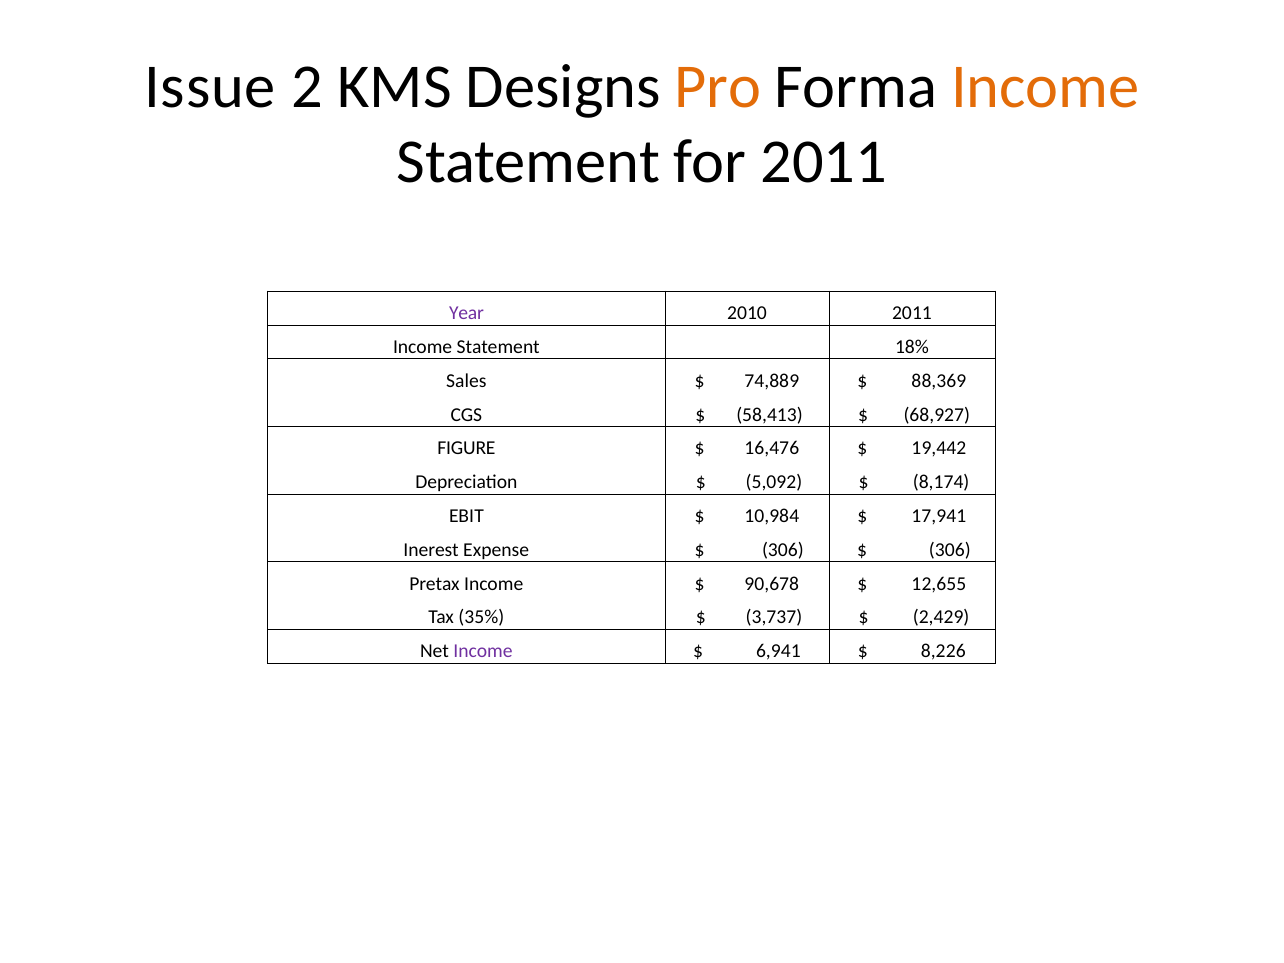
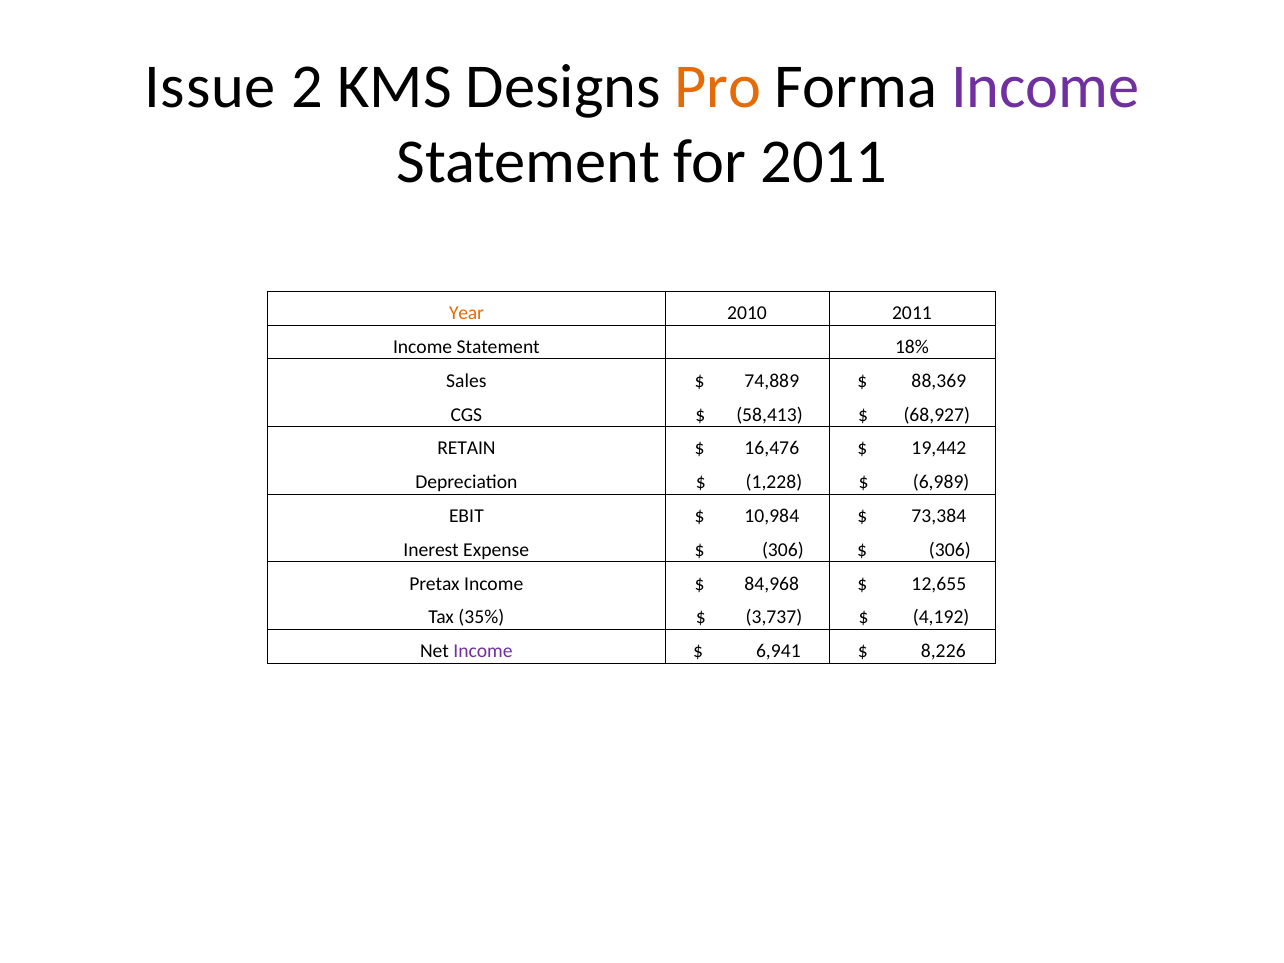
Income at (1045, 87) colour: orange -> purple
Year colour: purple -> orange
FIGURE: FIGURE -> RETAIN
5,092: 5,092 -> 1,228
8,174: 8,174 -> 6,989
17,941: 17,941 -> 73,384
90,678: 90,678 -> 84,968
2,429: 2,429 -> 4,192
